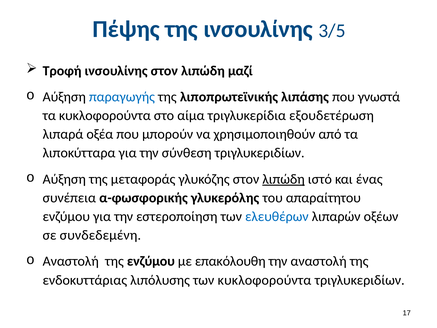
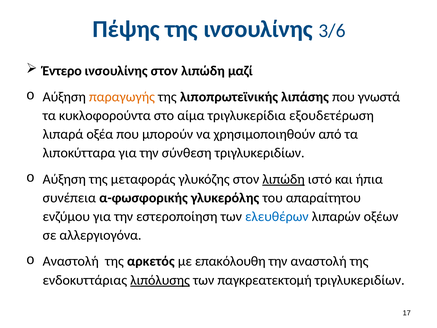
3/5: 3/5 -> 3/6
Τροφή: Τροφή -> Έντερο
παραγωγής colour: blue -> orange
ένας: ένας -> ήπια
συνδεδεμένη: συνδεδεμένη -> αλλεργιογόνα
της ενζύμου: ενζύμου -> αρκετός
λιπόλυσης underline: none -> present
των κυκλοφορούντα: κυκλοφορούντα -> παγκρεατεκτομή
